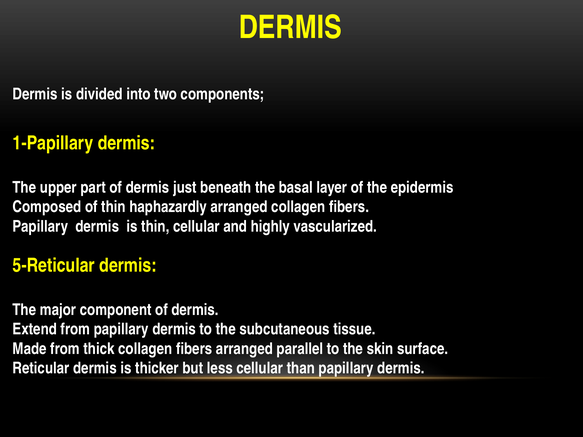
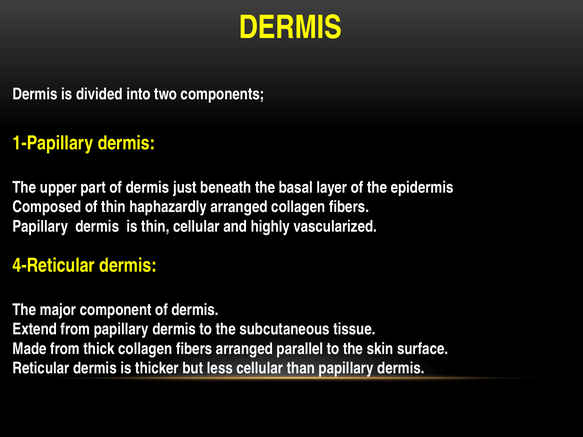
5-Reticular: 5-Reticular -> 4-Reticular
